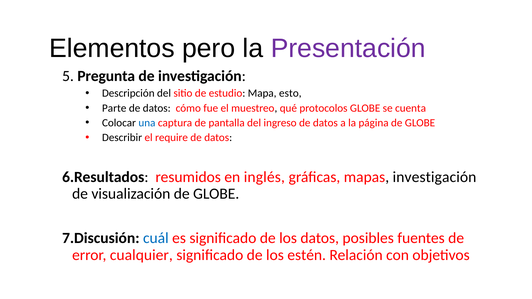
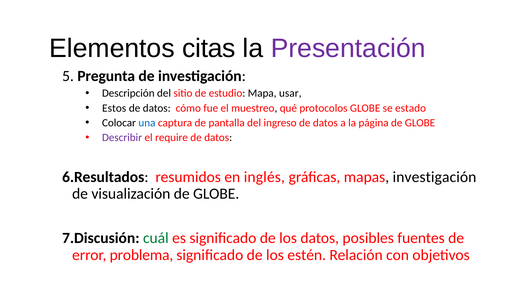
pero: pero -> citas
esto: esto -> usar
Parte: Parte -> Estos
cuenta: cuenta -> estado
Describir colour: black -> purple
cuál colour: blue -> green
cualquier: cualquier -> problema
